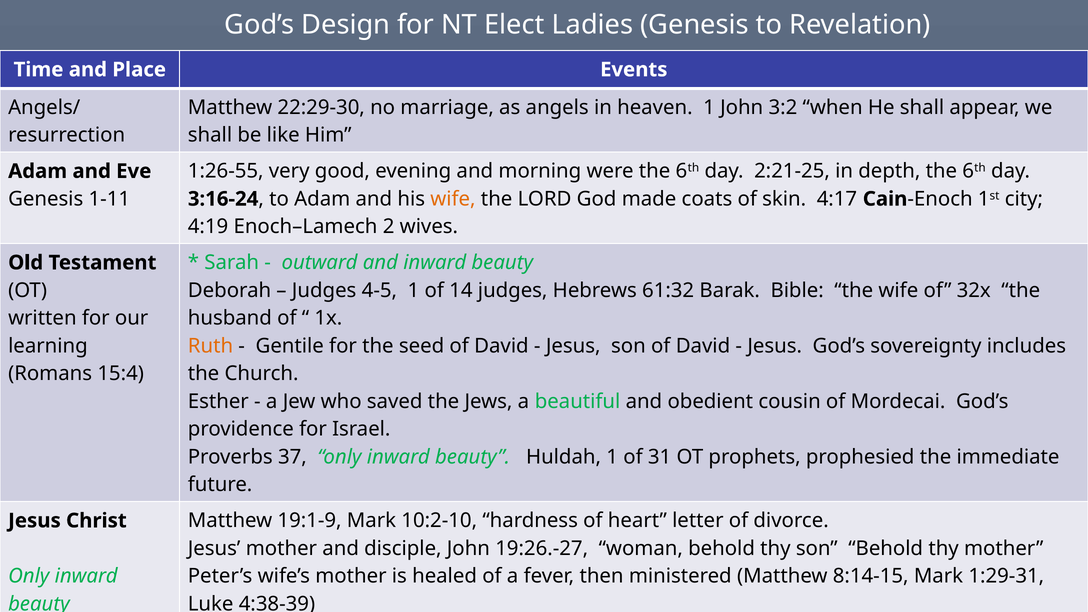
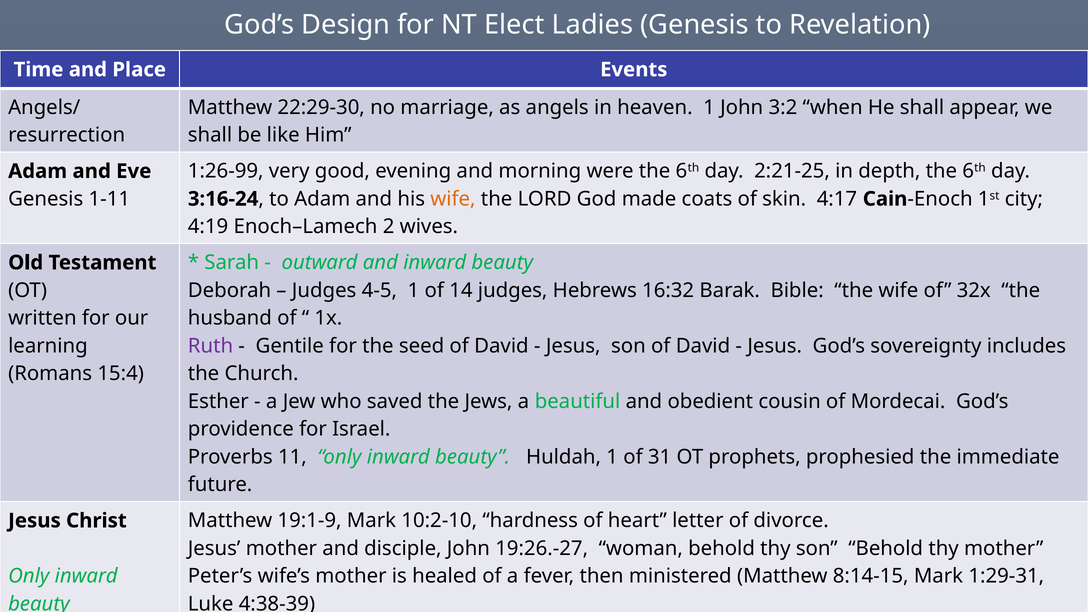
1:26-55: 1:26-55 -> 1:26-99
61:32: 61:32 -> 16:32
Ruth colour: orange -> purple
37: 37 -> 11
